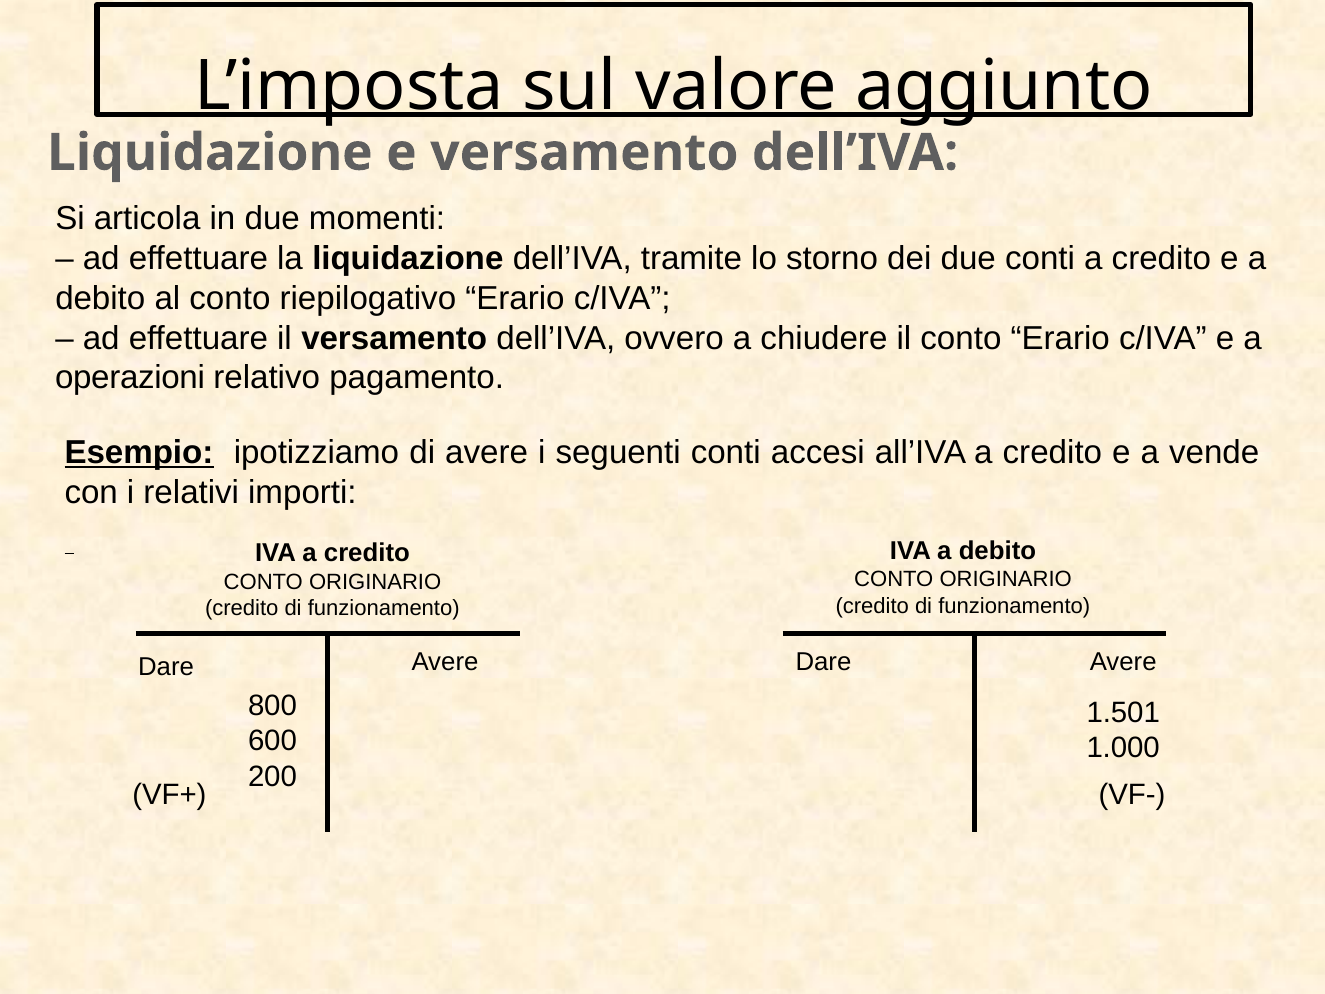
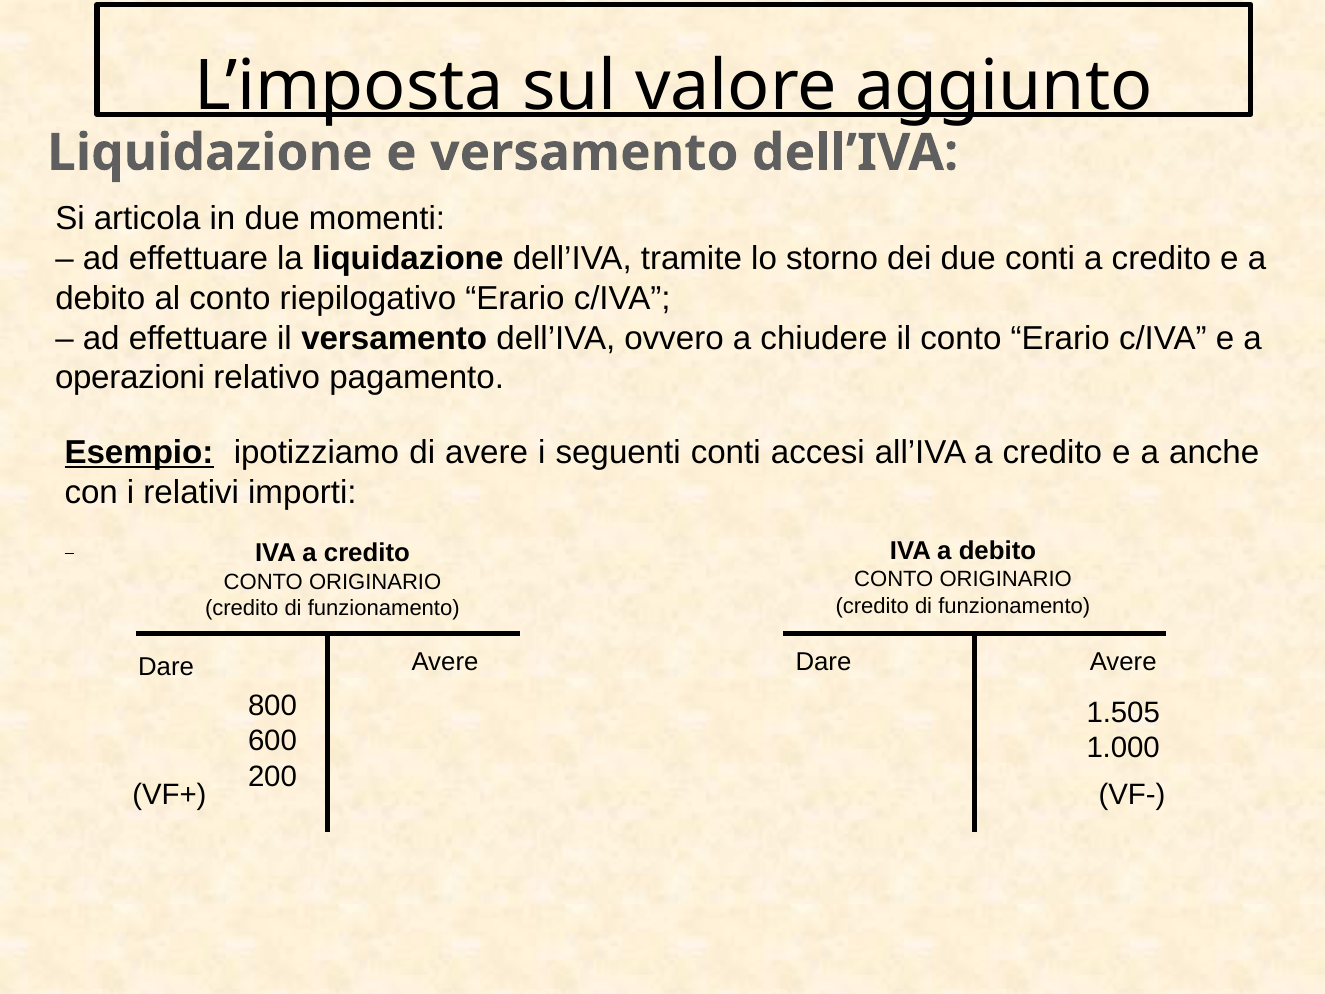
vende: vende -> anche
1.501: 1.501 -> 1.505
